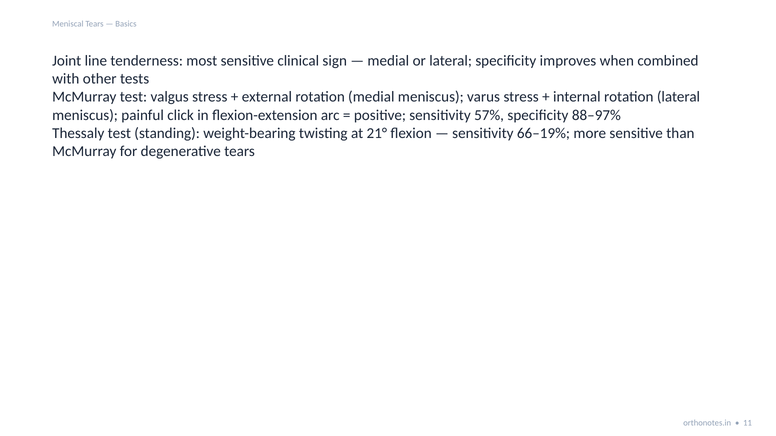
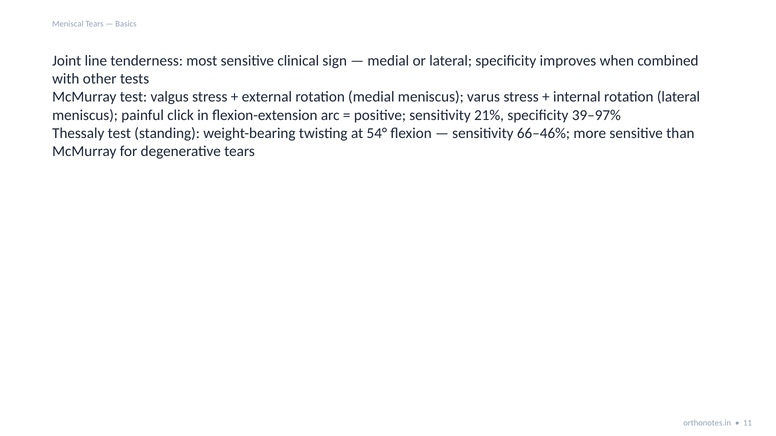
57%: 57% -> 21%
88–97%: 88–97% -> 39–97%
21°: 21° -> 54°
66–19%: 66–19% -> 66–46%
